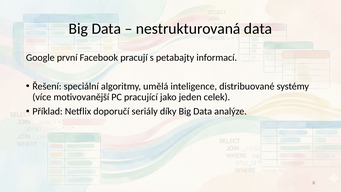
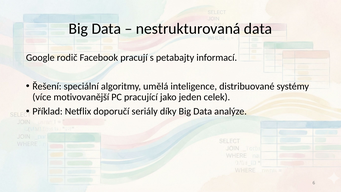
první: první -> rodič
